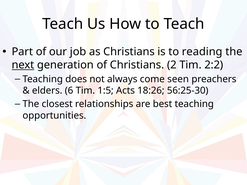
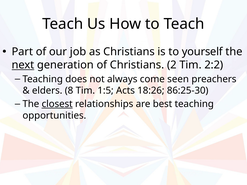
reading: reading -> yourself
6: 6 -> 8
56:25-30: 56:25-30 -> 86:25-30
closest underline: none -> present
